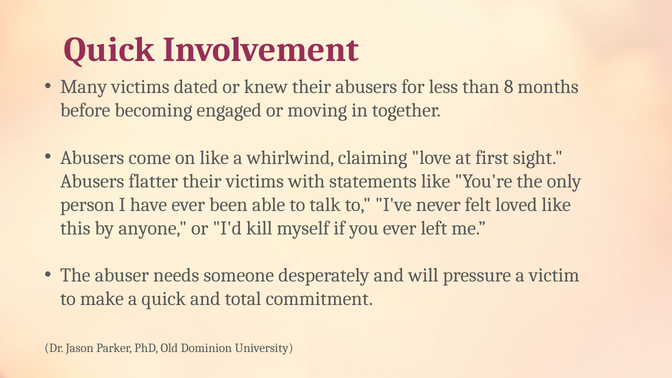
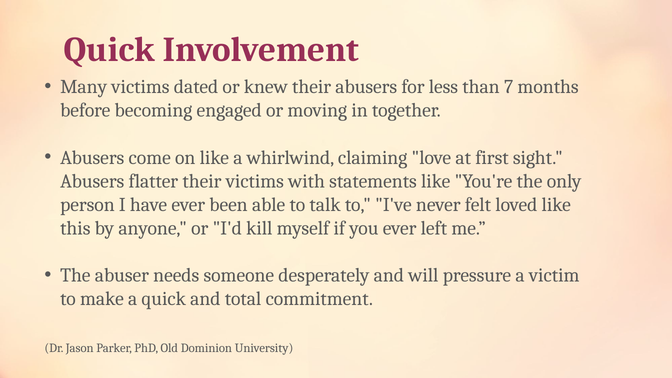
8: 8 -> 7
